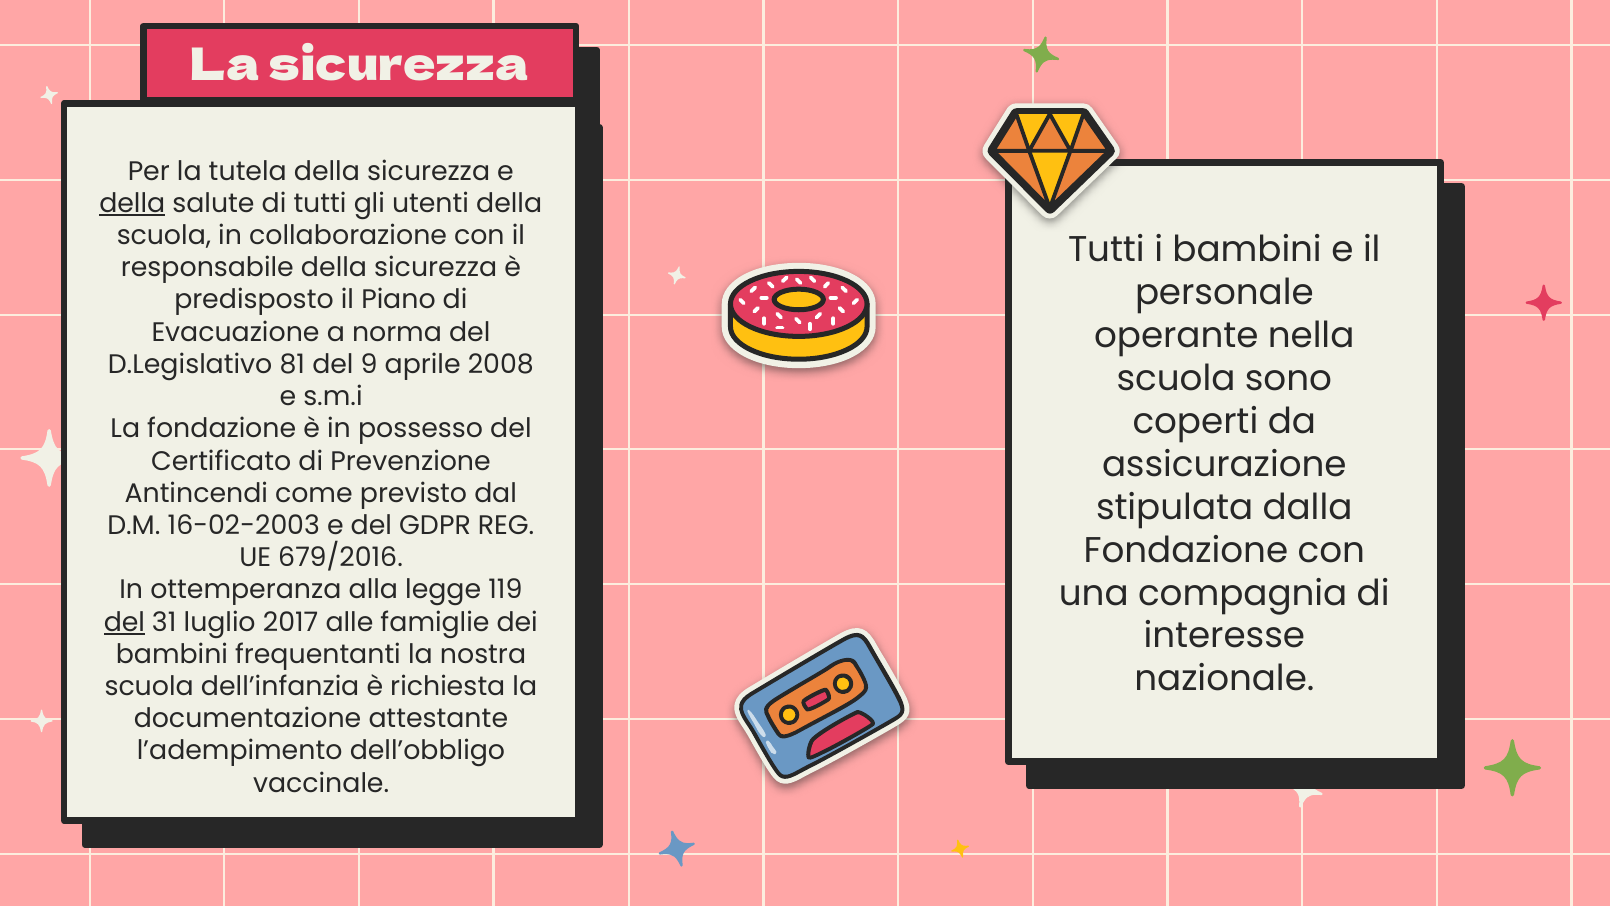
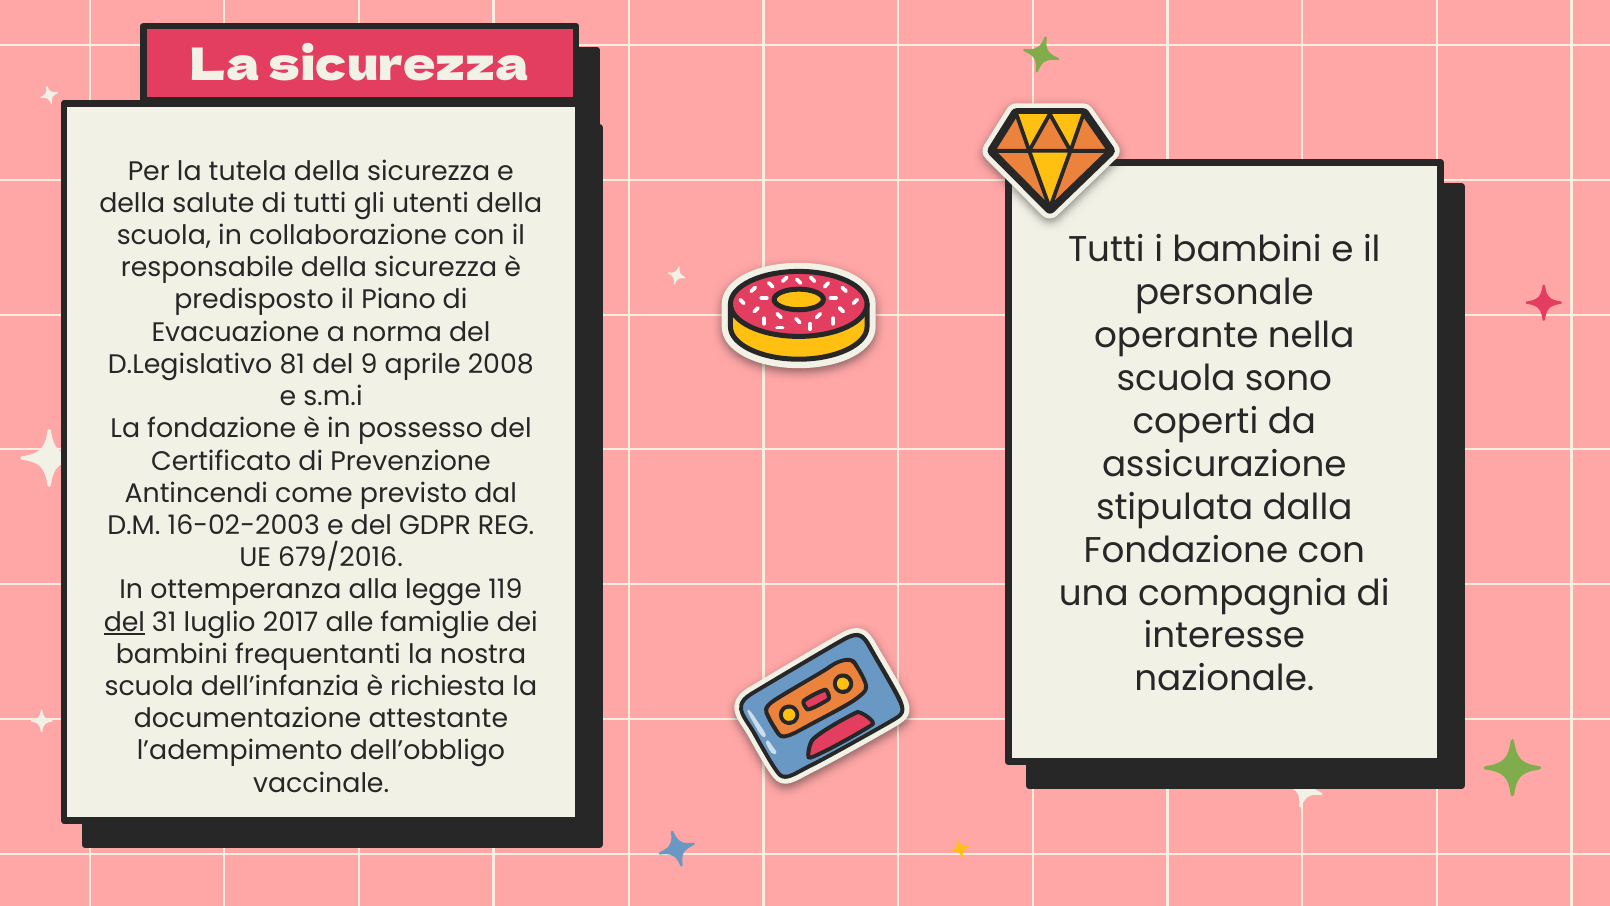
della at (132, 203) underline: present -> none
